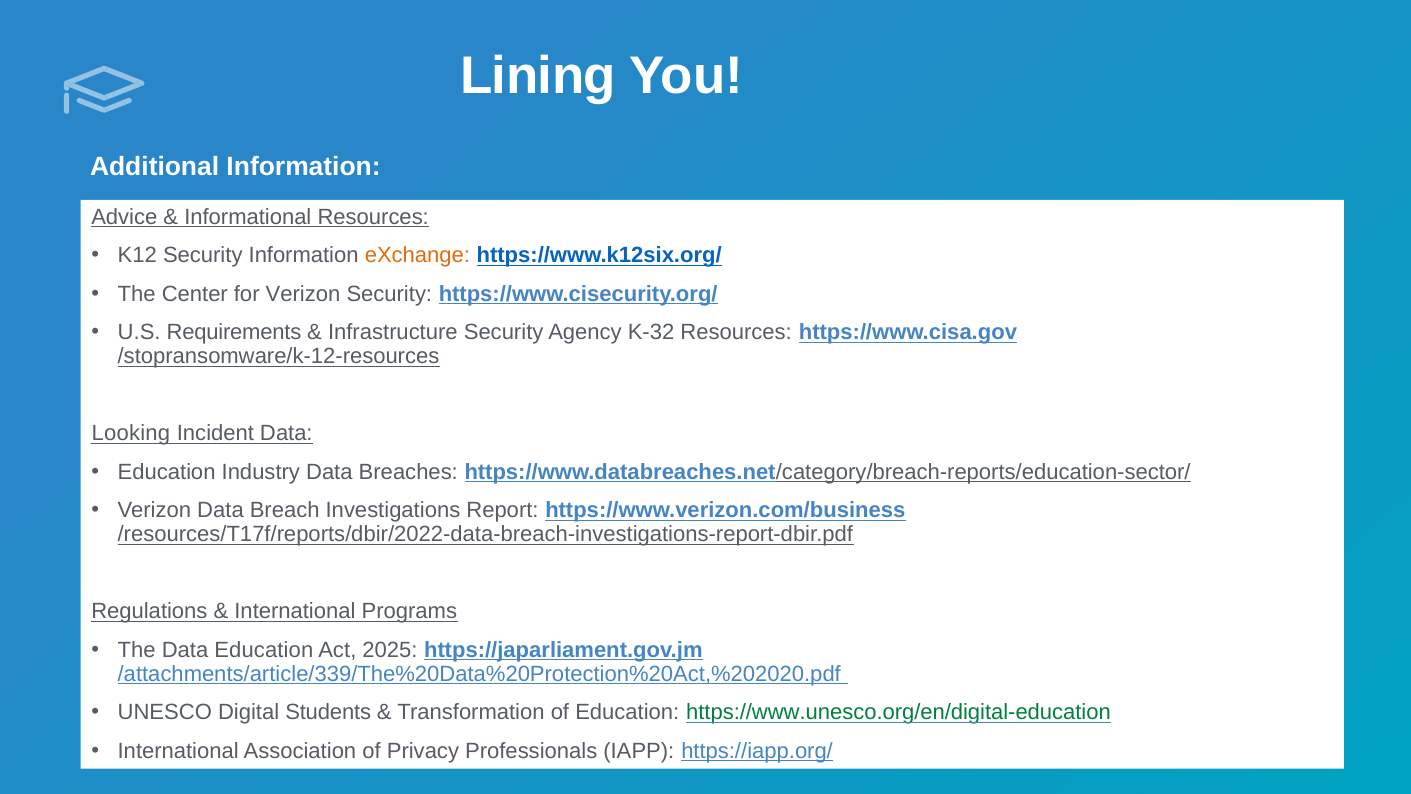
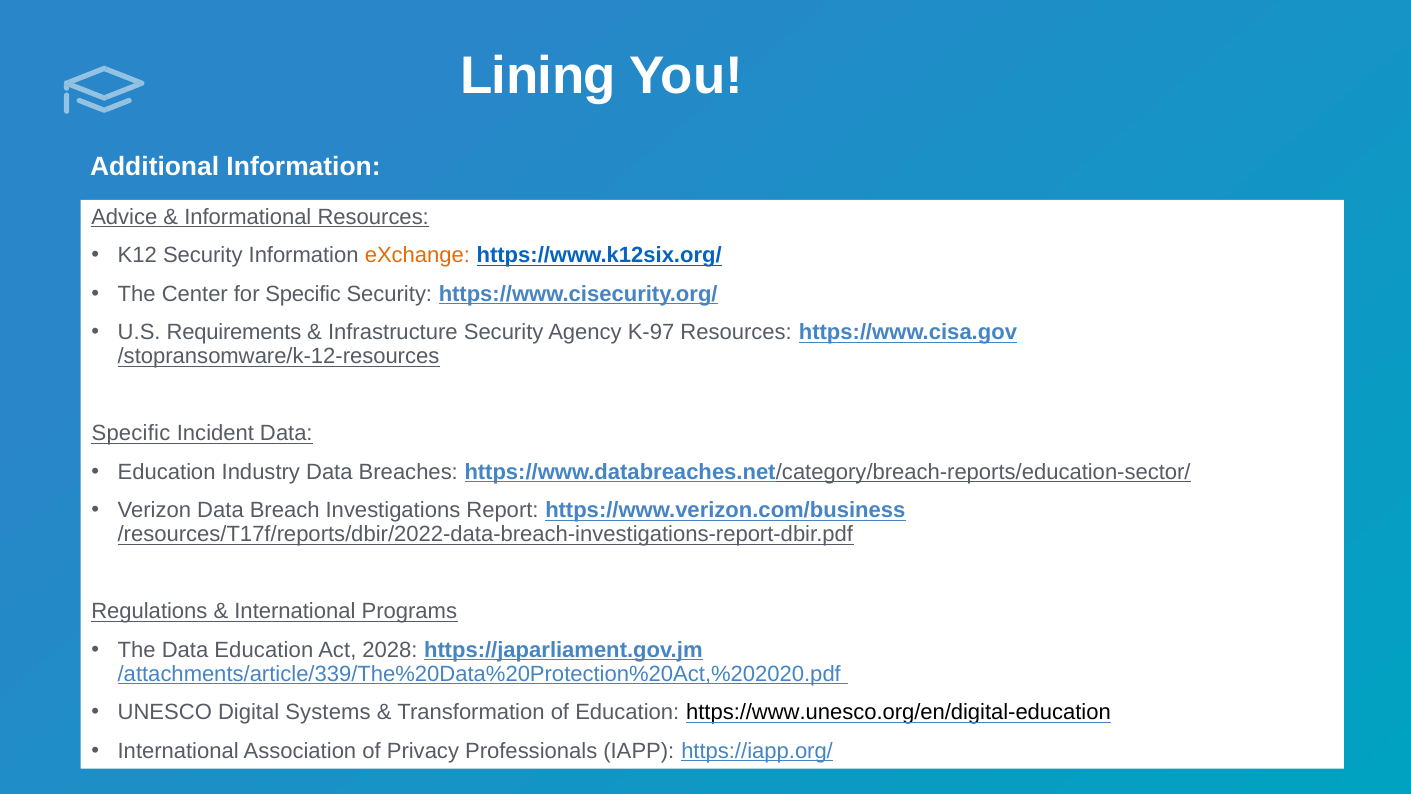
for Verizon: Verizon -> Specific
K-32: K-32 -> K-97
Looking at (131, 433): Looking -> Specific
2025: 2025 -> 2028
Students: Students -> Systems
https://www.unesco.org/en/digital-education colour: green -> black
